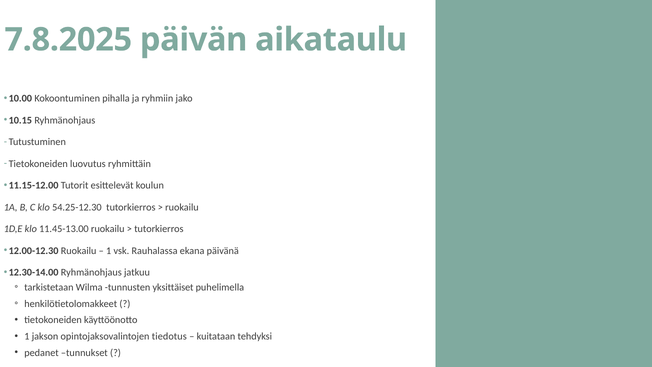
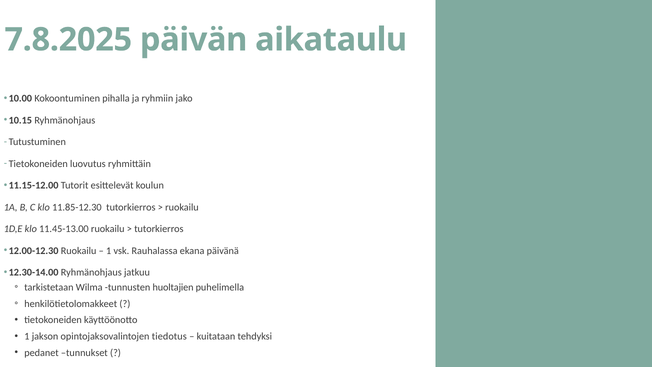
54.25-12.30: 54.25-12.30 -> 11.85-12.30
yksittäiset: yksittäiset -> huoltajien
